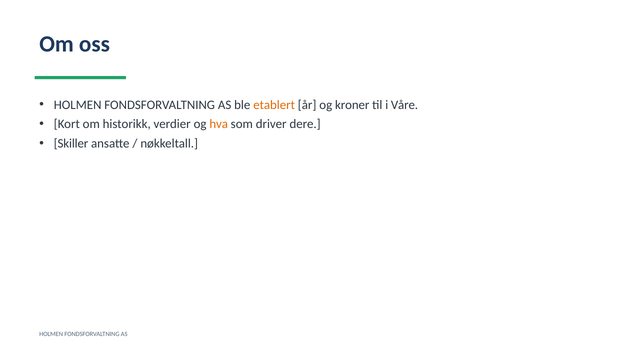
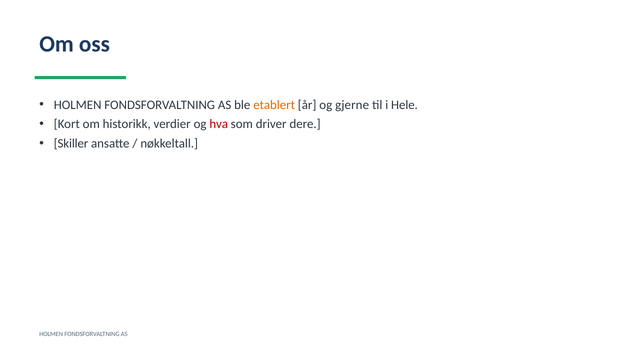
kroner: kroner -> gjerne
Våre: Våre -> Hele
hva colour: orange -> red
